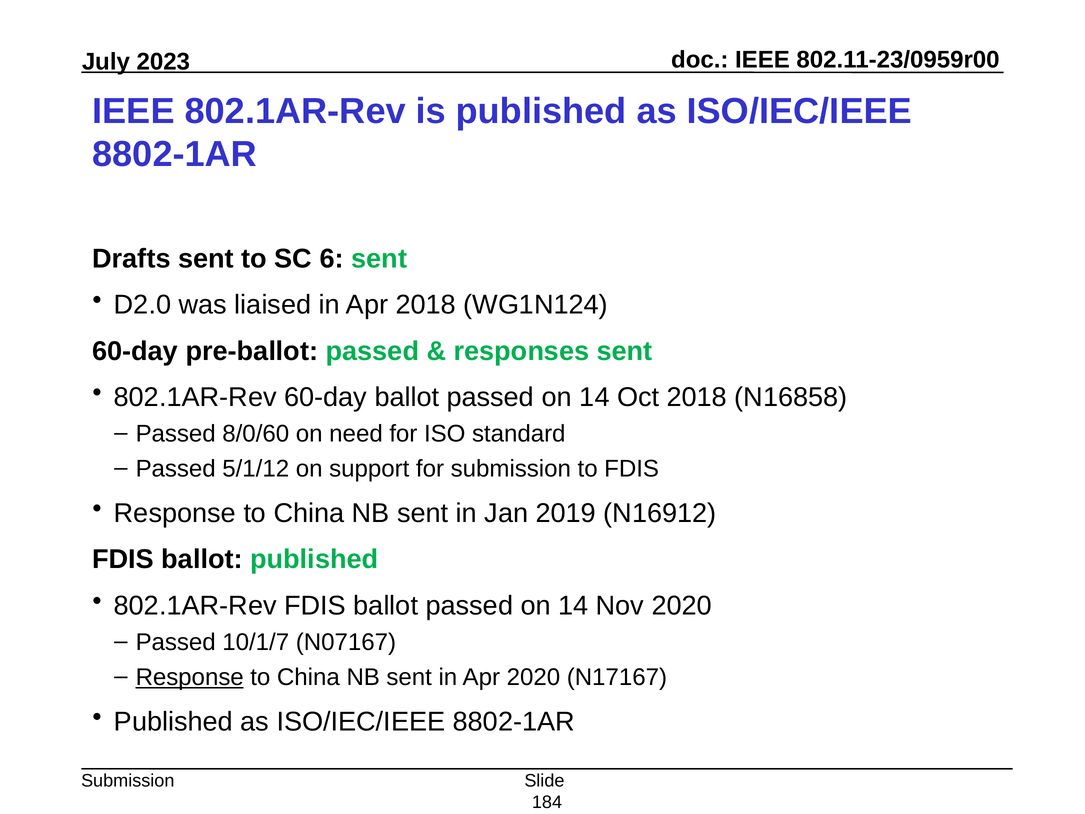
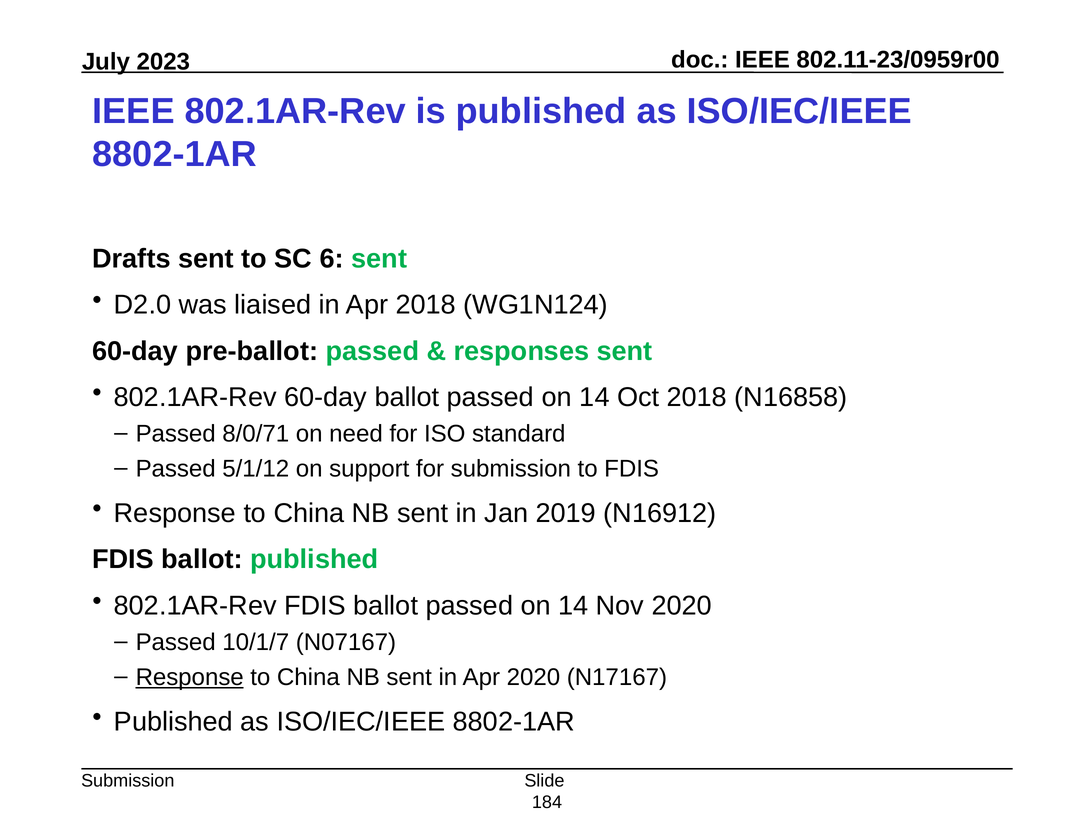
8/0/60: 8/0/60 -> 8/0/71
